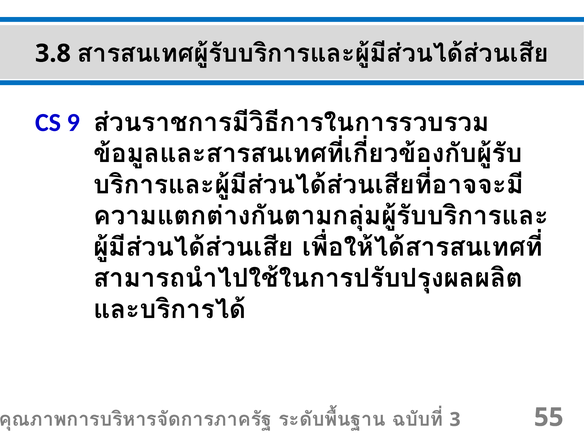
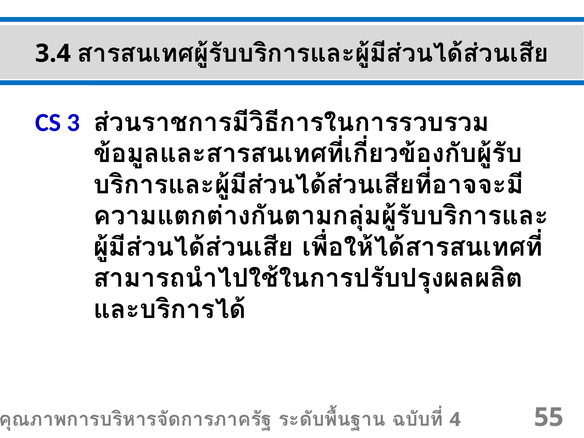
3.8: 3.8 -> 3.4
9: 9 -> 3
3: 3 -> 4
